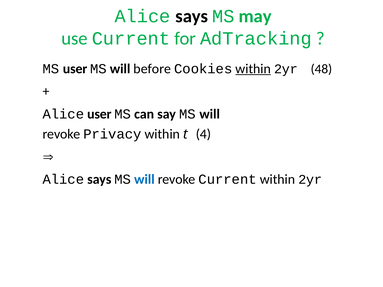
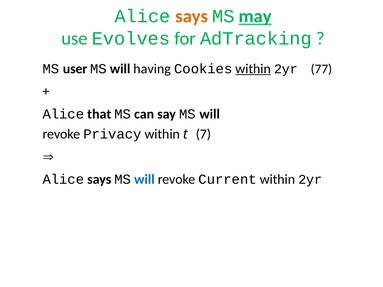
says at (192, 16) colour: black -> orange
may underline: none -> present
use Current: Current -> Evolves
before: before -> having
48: 48 -> 77
Alice user: user -> that
4: 4 -> 7
